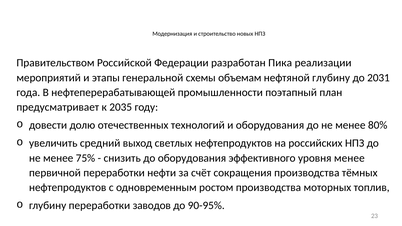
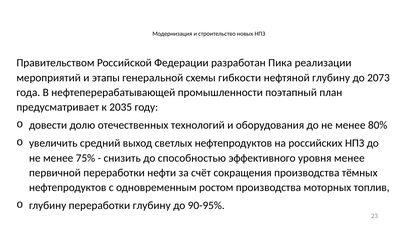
объемам: объемам -> гибкости
2031: 2031 -> 2073
до оборудования: оборудования -> способностью
переработки заводов: заводов -> глубину
